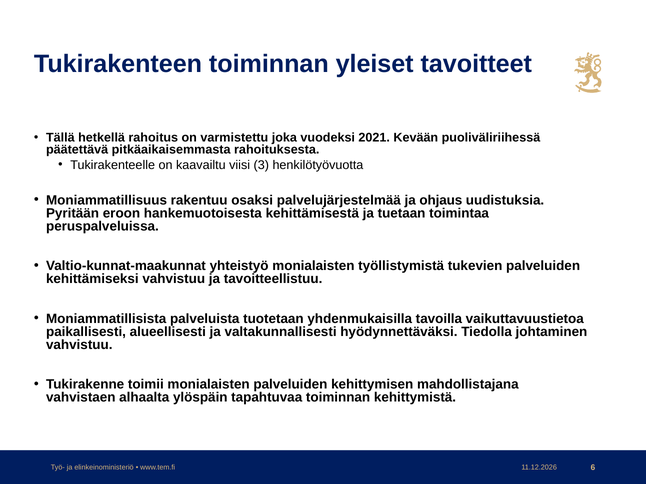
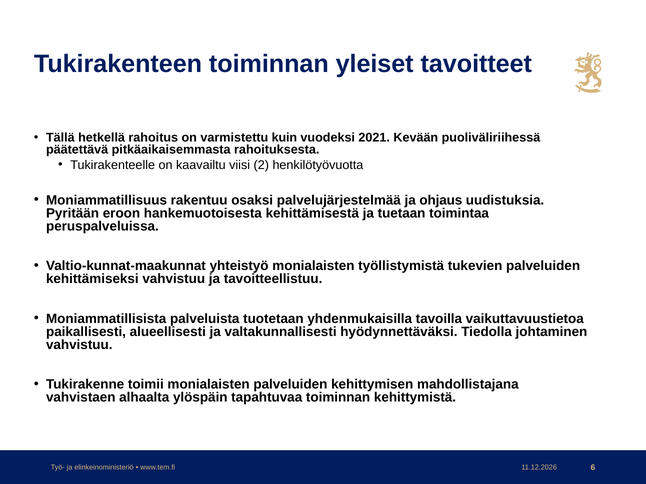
joka: joka -> kuin
3: 3 -> 2
